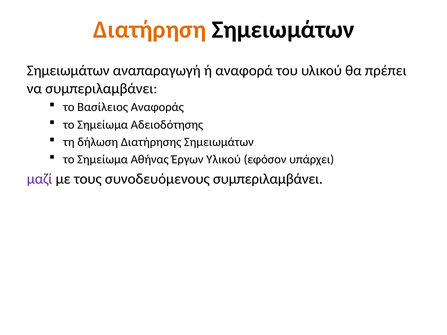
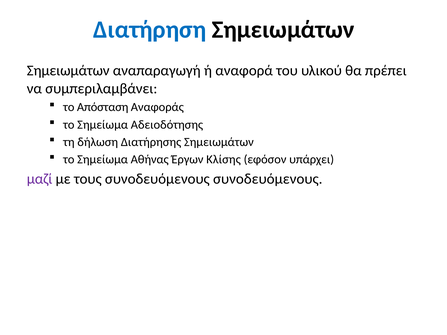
Διατήρηση colour: orange -> blue
Βασίλειος: Βασίλειος -> Απόσταση
Έργων Υλικού: Υλικού -> Κλίσης
συνοδευόμενους συμπεριλαμβάνει: συμπεριλαμβάνει -> συνοδευόμενους
